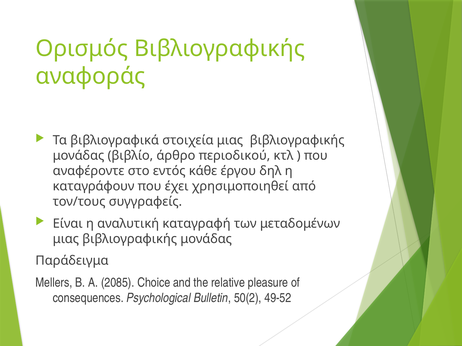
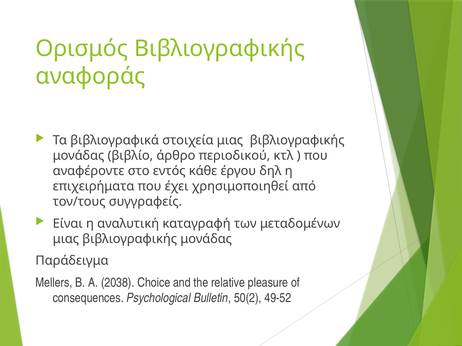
καταγράφουν: καταγράφουν -> επιχειρήματα
2085: 2085 -> 2038
